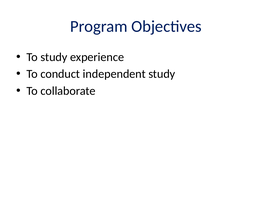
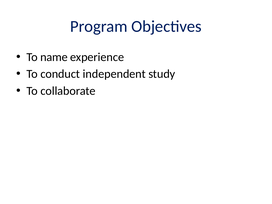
To study: study -> name
